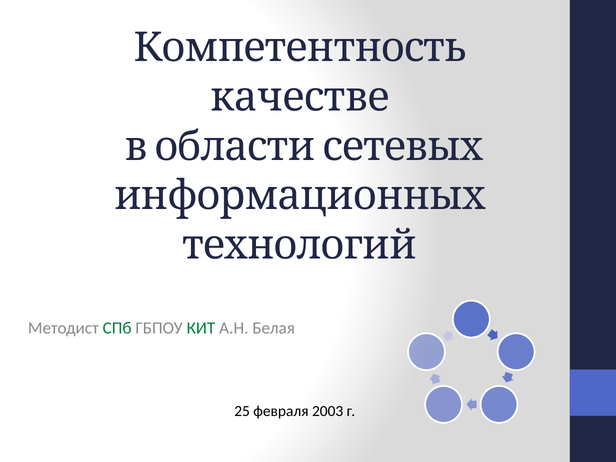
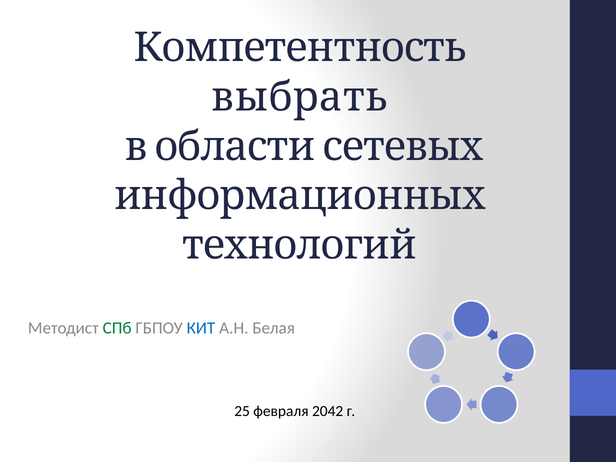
качестве: качестве -> выбрать
КИТ colour: green -> blue
2003: 2003 -> 2042
